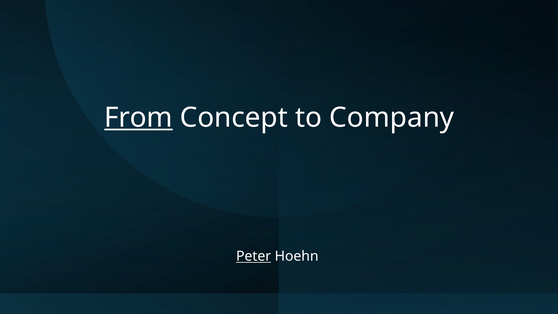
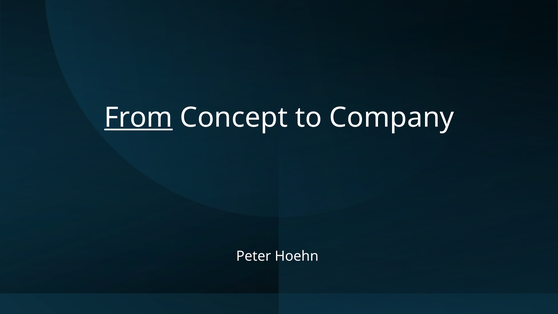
Peter underline: present -> none
